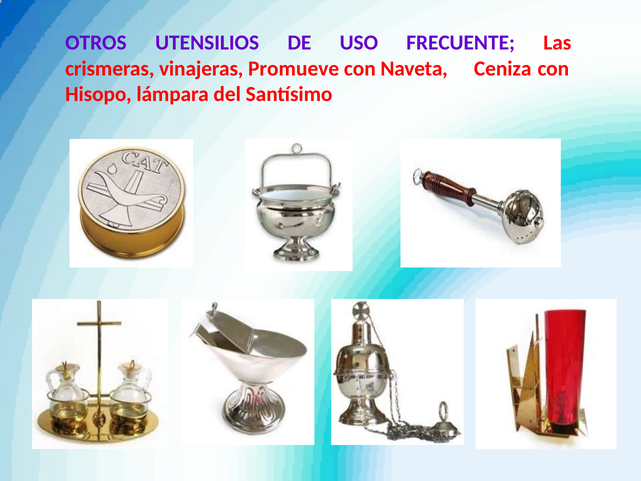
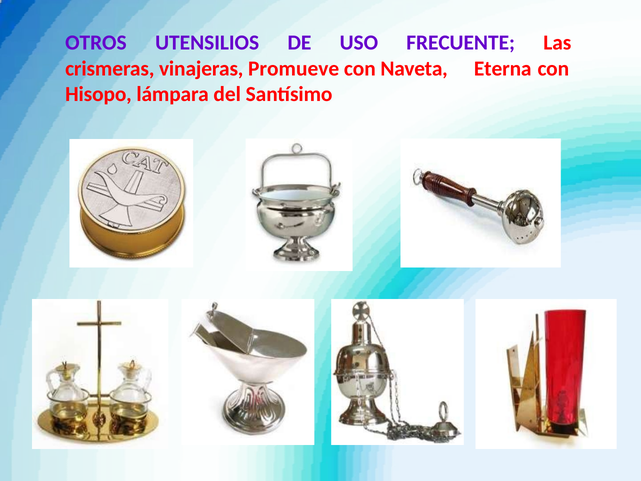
Ceniza: Ceniza -> Eterna
